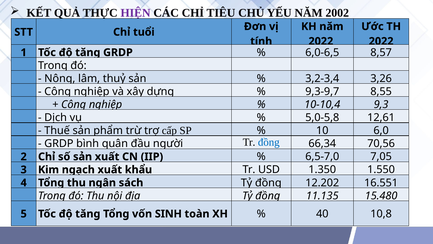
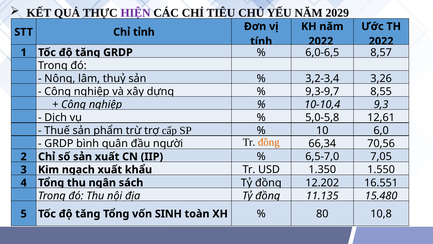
2002: 2002 -> 2029
tuổi: tuổi -> tỉnh
đồng at (269, 142) colour: blue -> orange
40: 40 -> 80
